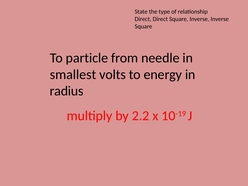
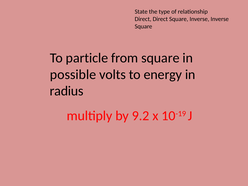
from needle: needle -> square
smallest: smallest -> possible
2.2: 2.2 -> 9.2
